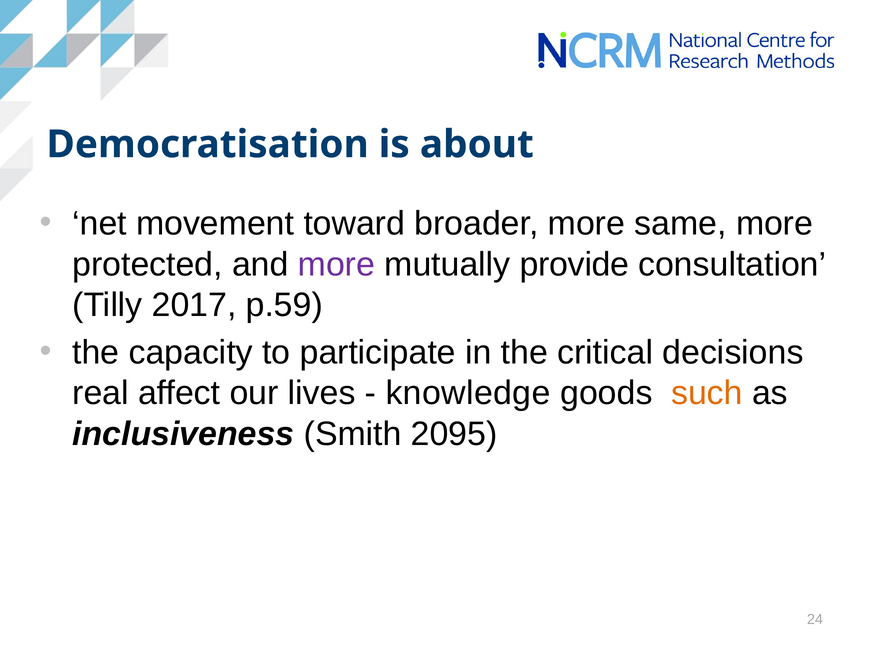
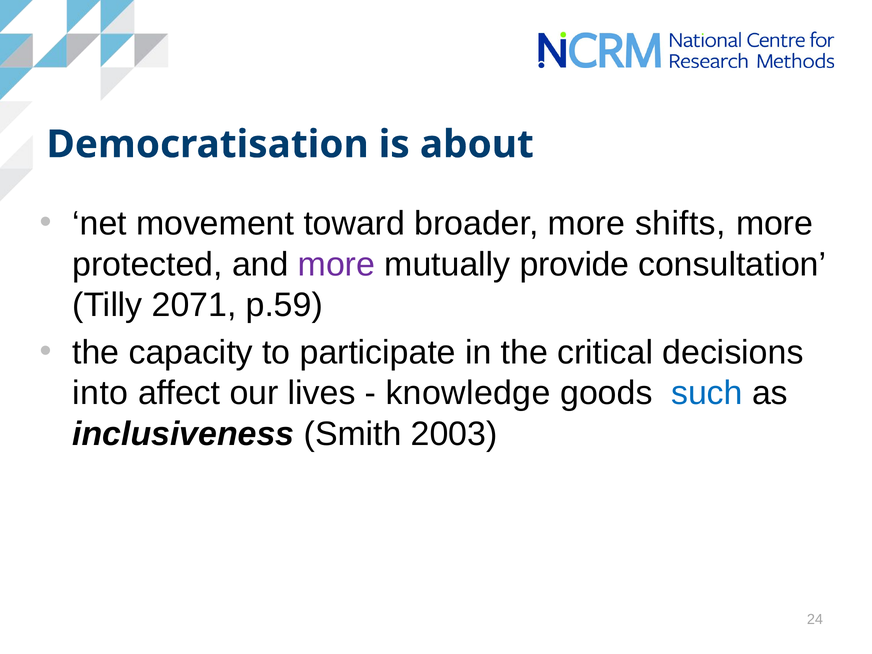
same: same -> shifts
2017: 2017 -> 2071
real: real -> into
such colour: orange -> blue
2095: 2095 -> 2003
